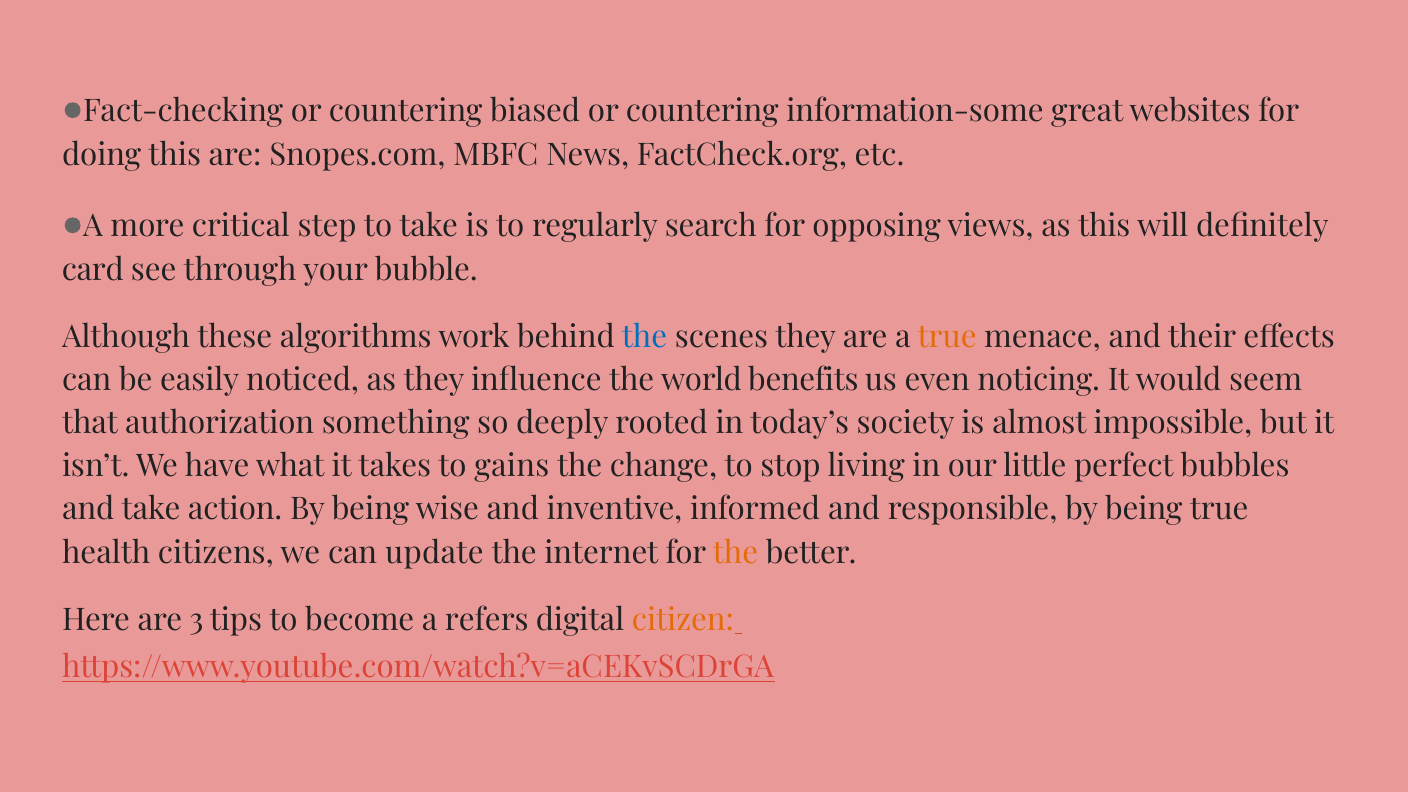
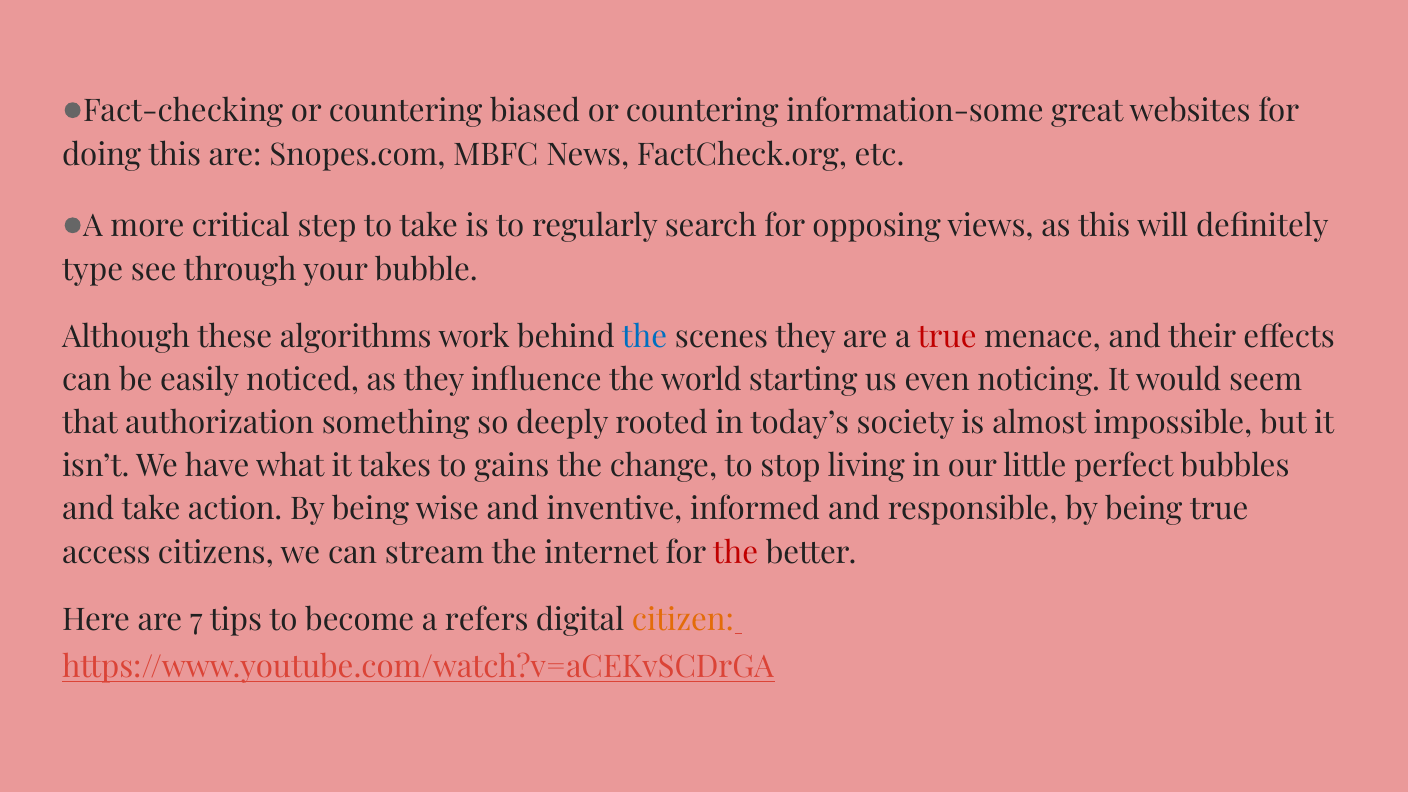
card: card -> type
true at (947, 337) colour: orange -> red
benefits: benefits -> starting
health: health -> access
update: update -> stream
the at (736, 553) colour: orange -> red
3: 3 -> 7
